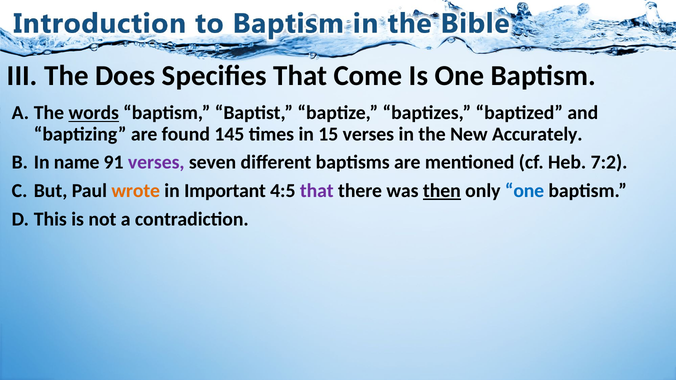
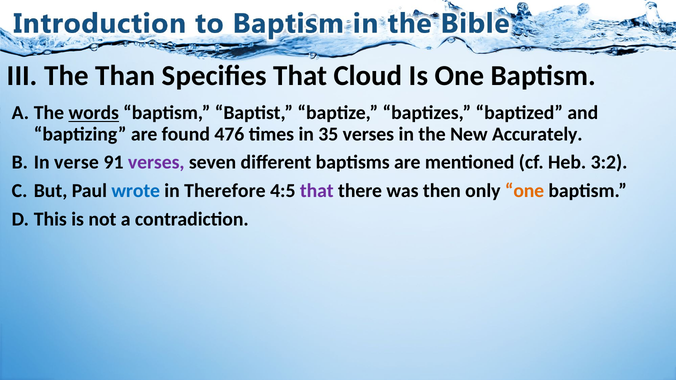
Does: Does -> Than
Come: Come -> Cloud
145: 145 -> 476
15: 15 -> 35
name: name -> verse
7:2: 7:2 -> 3:2
wrote colour: orange -> blue
Important: Important -> Therefore
then underline: present -> none
one at (525, 191) colour: blue -> orange
